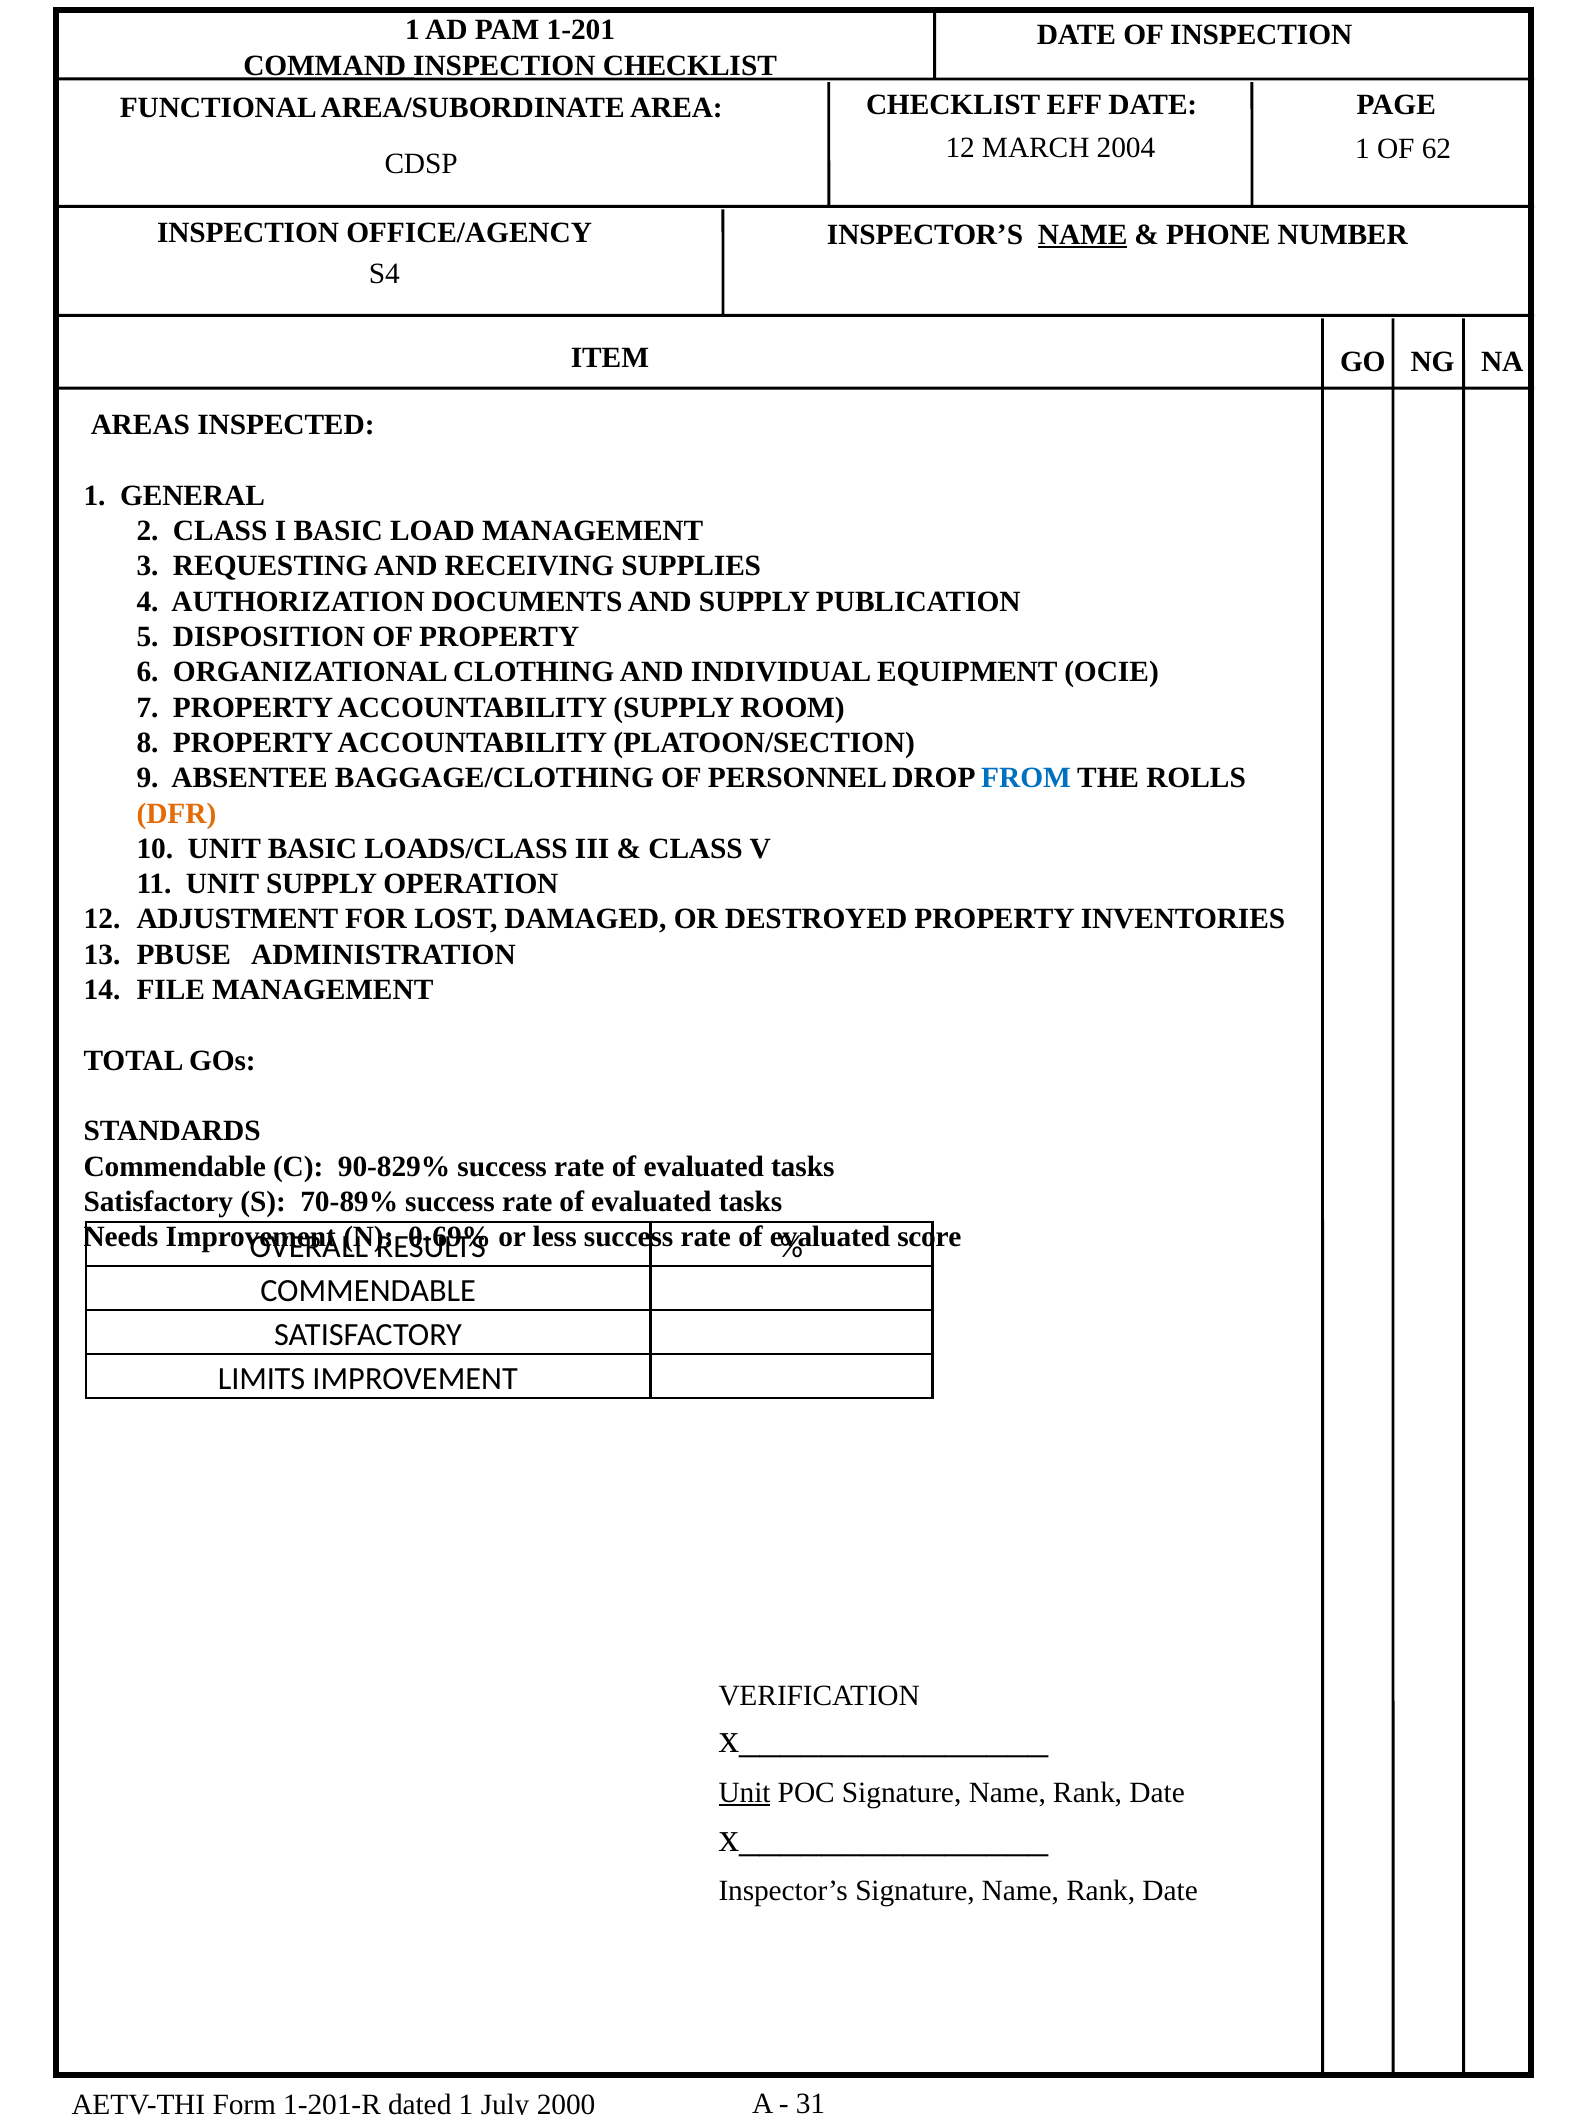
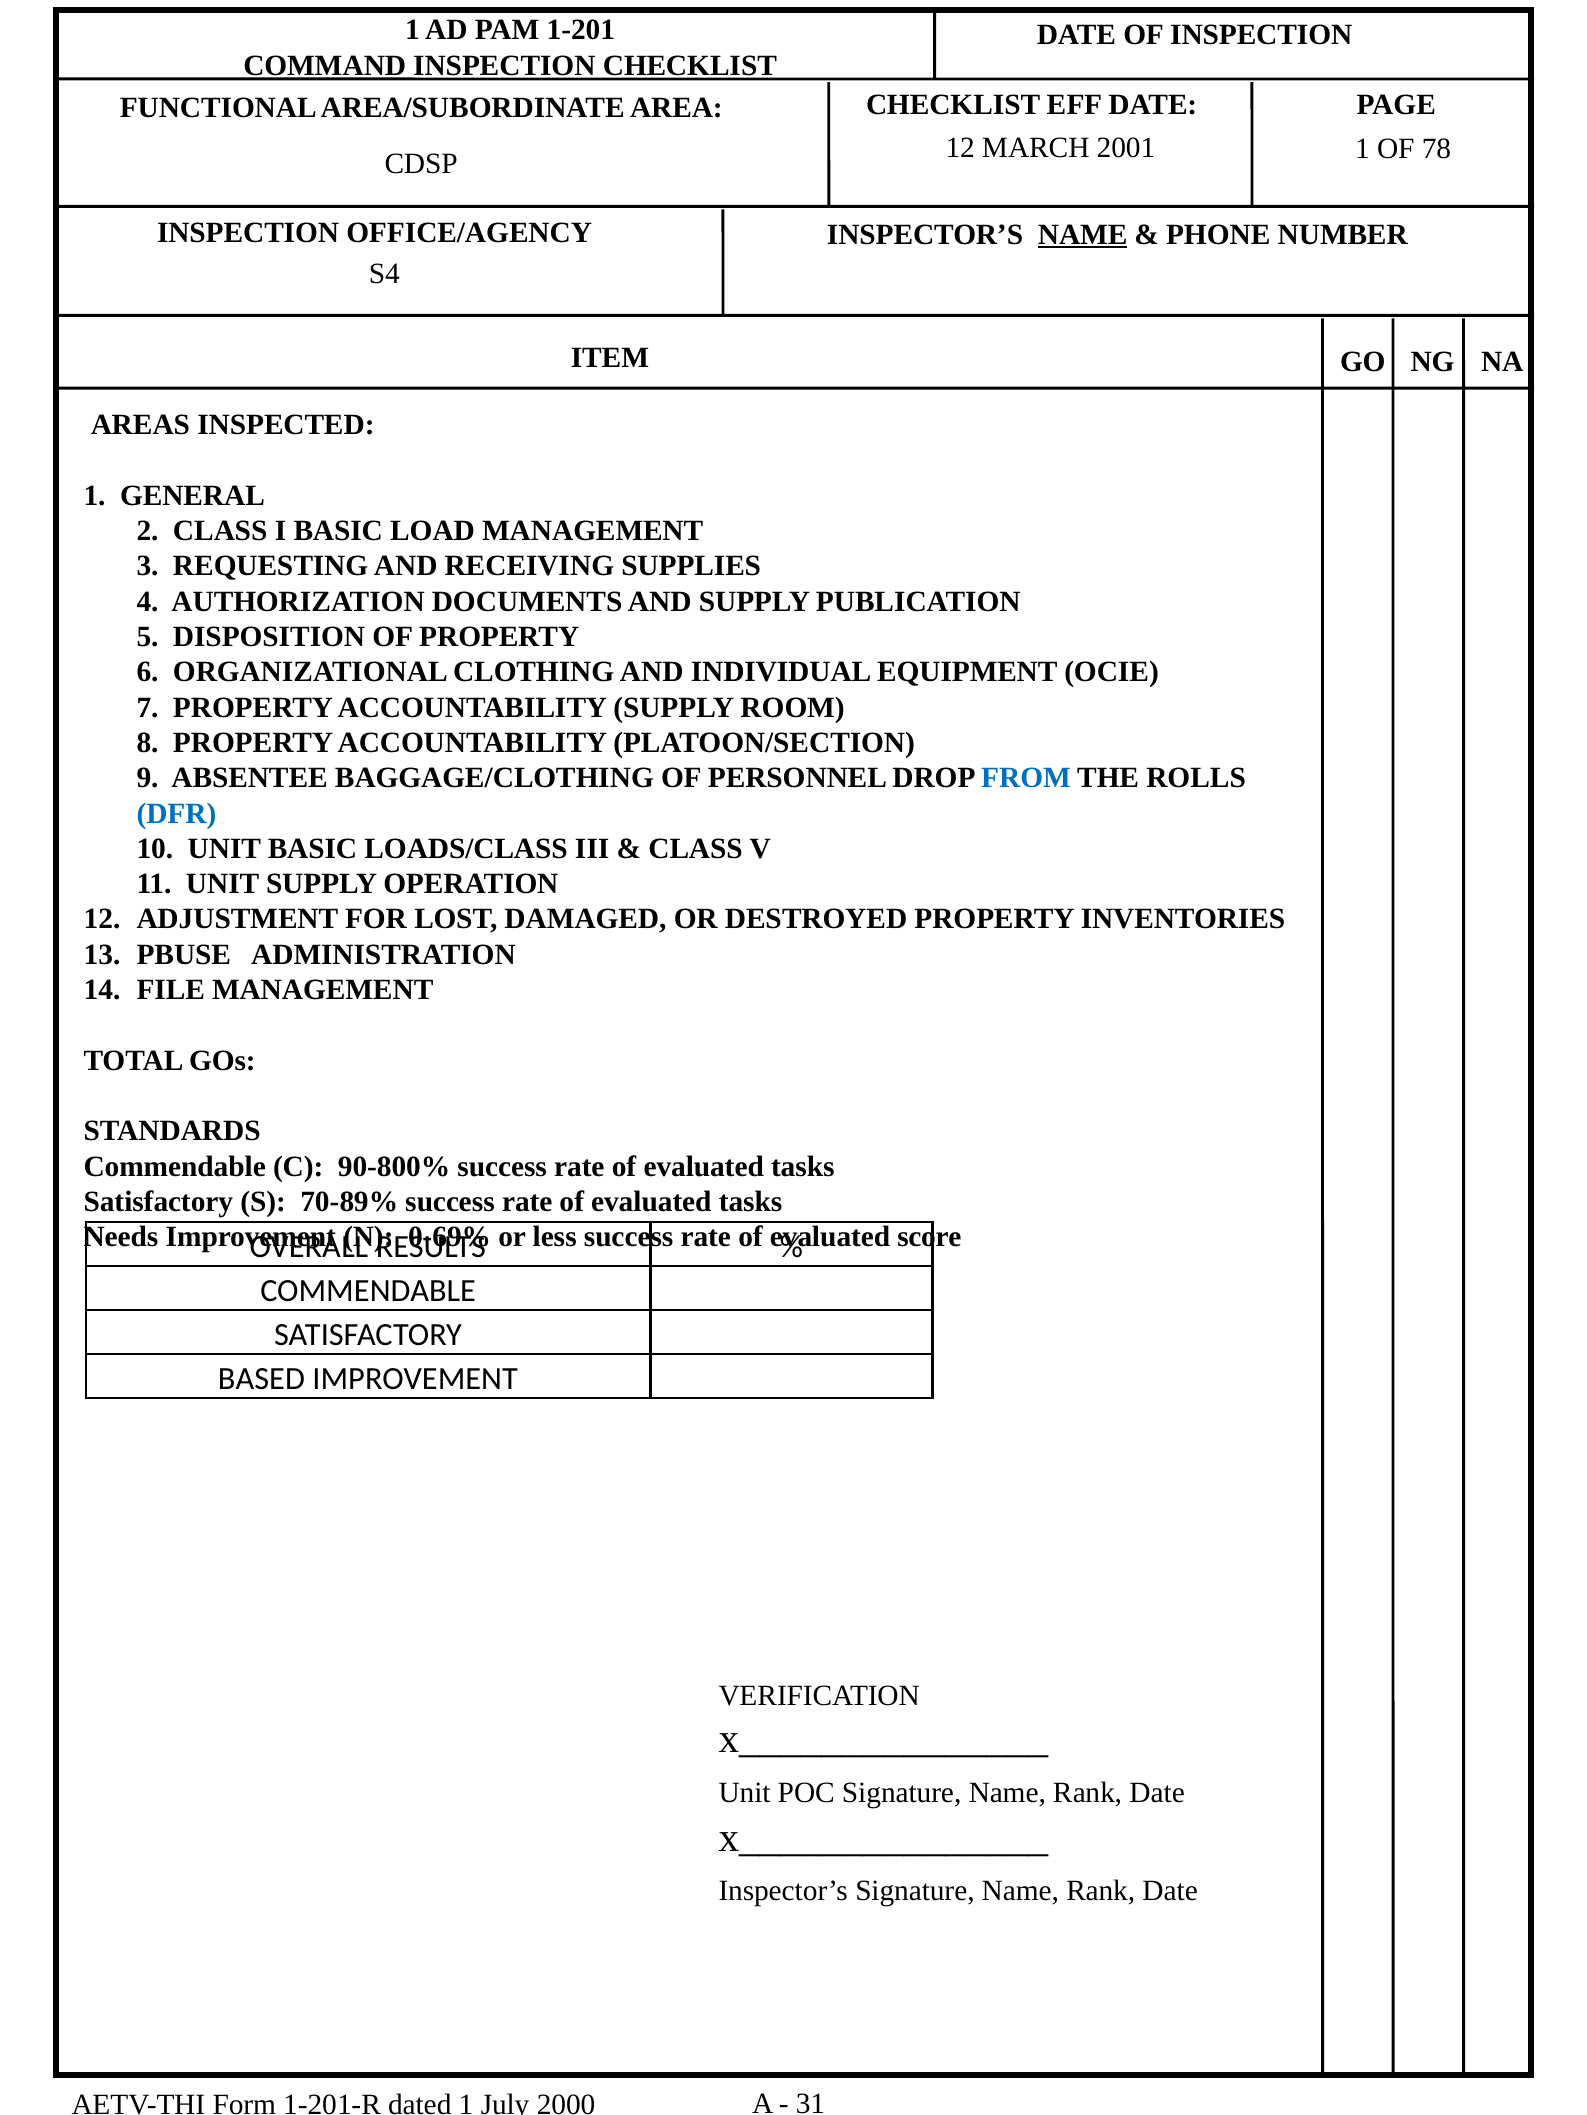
2004: 2004 -> 2001
62: 62 -> 78
DFR colour: orange -> blue
90-829%: 90-829% -> 90-800%
LIMITS: LIMITS -> BASED
Unit at (745, 1793) underline: present -> none
